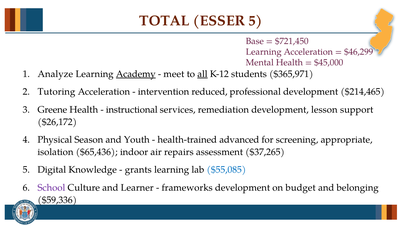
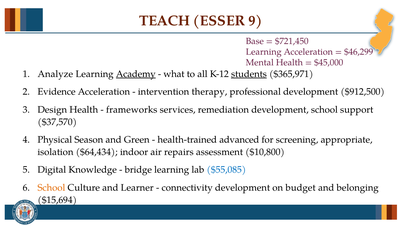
TOTAL: TOTAL -> TEACH
ESSER 5: 5 -> 9
meet: meet -> what
all underline: present -> none
students underline: none -> present
Tutoring: Tutoring -> Evidence
reduced: reduced -> therapy
$214,465: $214,465 -> $912,500
Greene: Greene -> Design
instructional: instructional -> frameworks
development lesson: lesson -> school
$26,172: $26,172 -> $37,570
Youth: Youth -> Green
$65,436: $65,436 -> $64,434
$37,265: $37,265 -> $10,800
grants: grants -> bridge
School at (51, 188) colour: purple -> orange
frameworks: frameworks -> connectivity
$59,336: $59,336 -> $15,694
